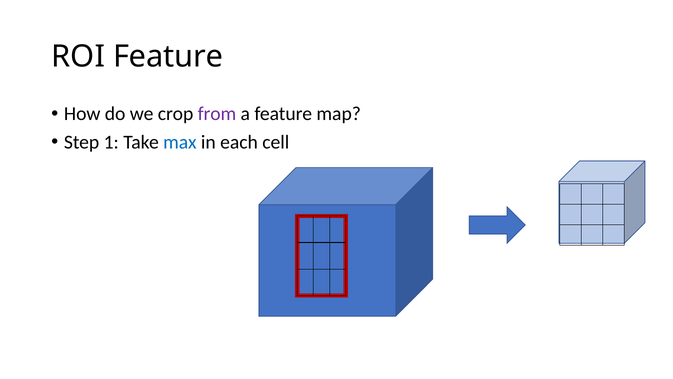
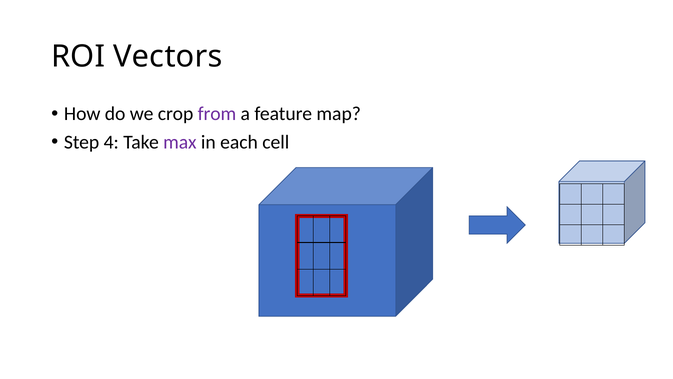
ROI Feature: Feature -> Vectors
1: 1 -> 4
max colour: blue -> purple
